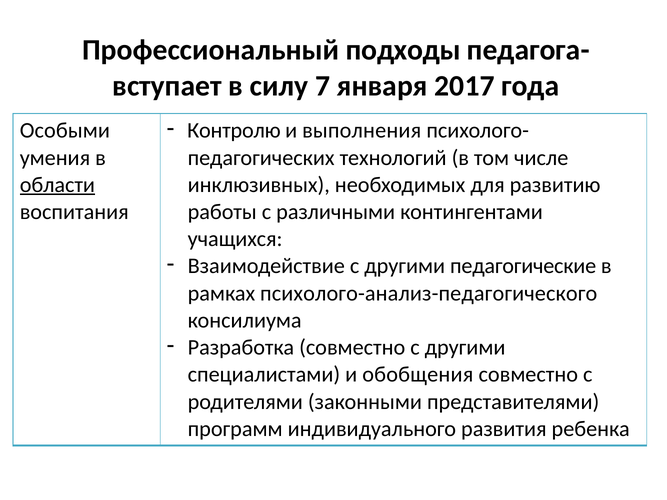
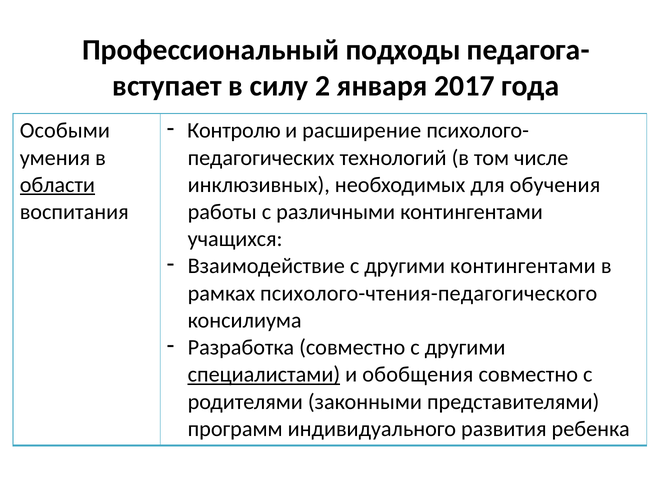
7: 7 -> 2
выполнения: выполнения -> расширение
развитию: развитию -> обучения
другими педагогические: педагогические -> контингентами
психолого-анализ-педагогического: психолого-анализ-педагогического -> психолого-чтения-педагогического
специалистами underline: none -> present
